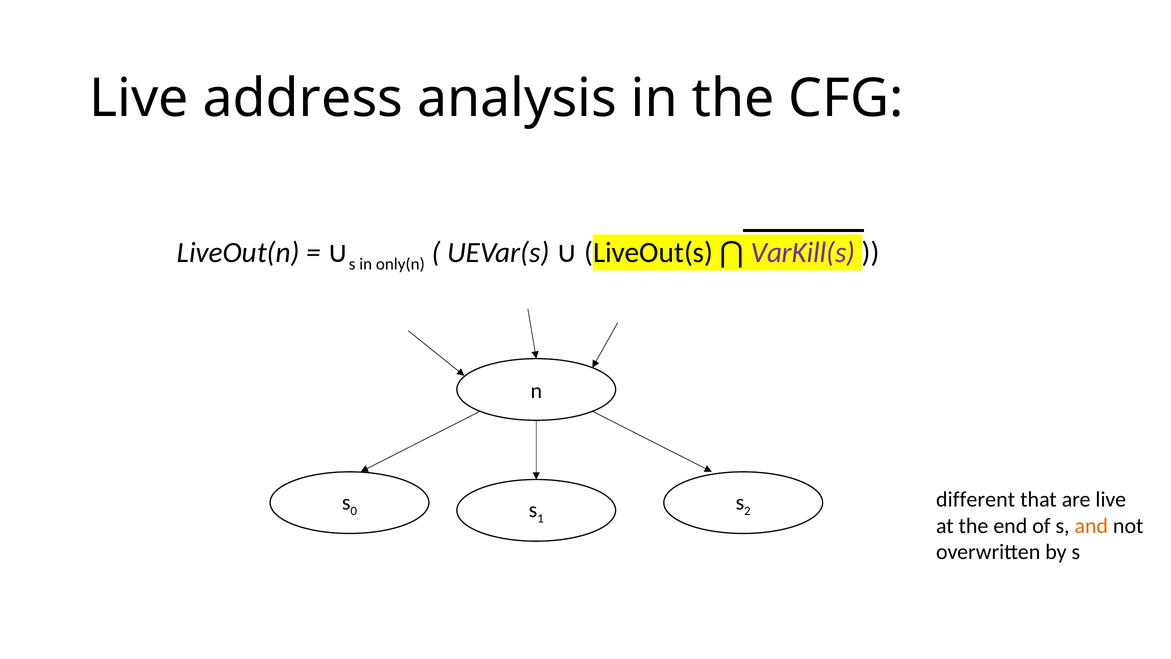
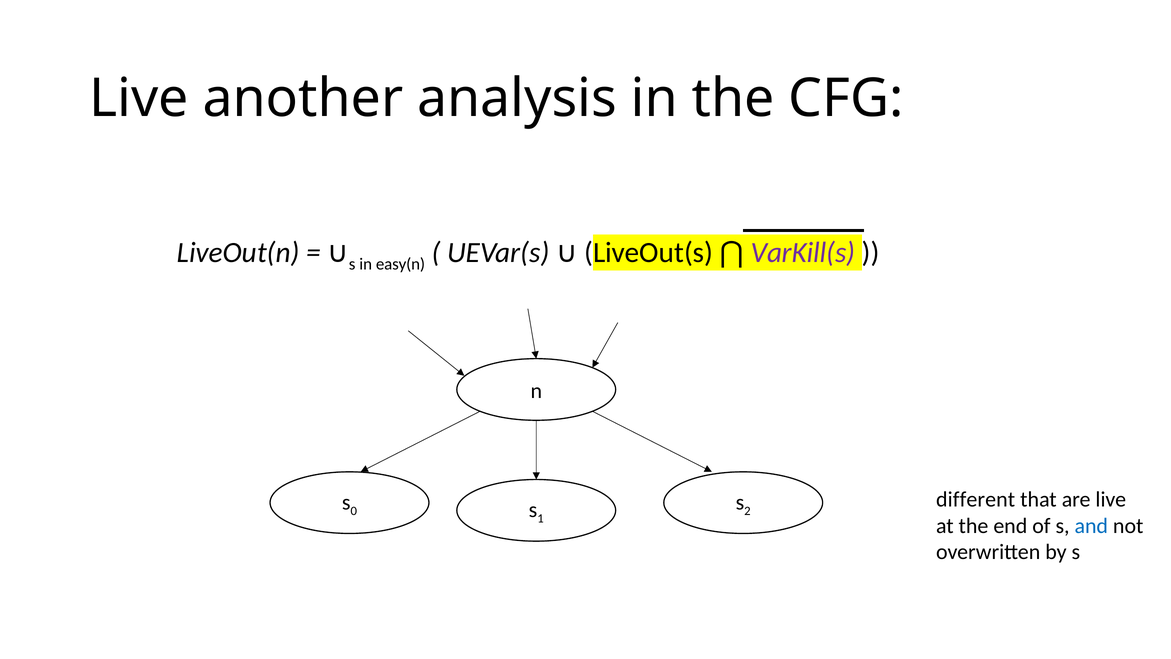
address: address -> another
only(n: only(n -> easy(n
and colour: orange -> blue
